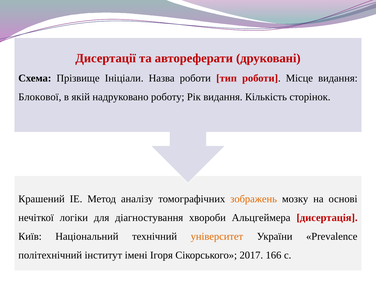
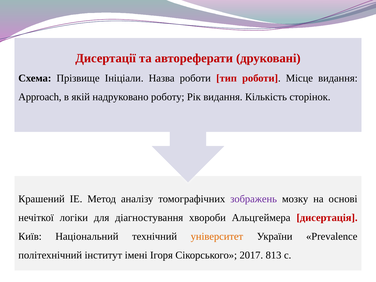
Блокової: Блокової -> Approach
зображень colour: orange -> purple
166: 166 -> 813
